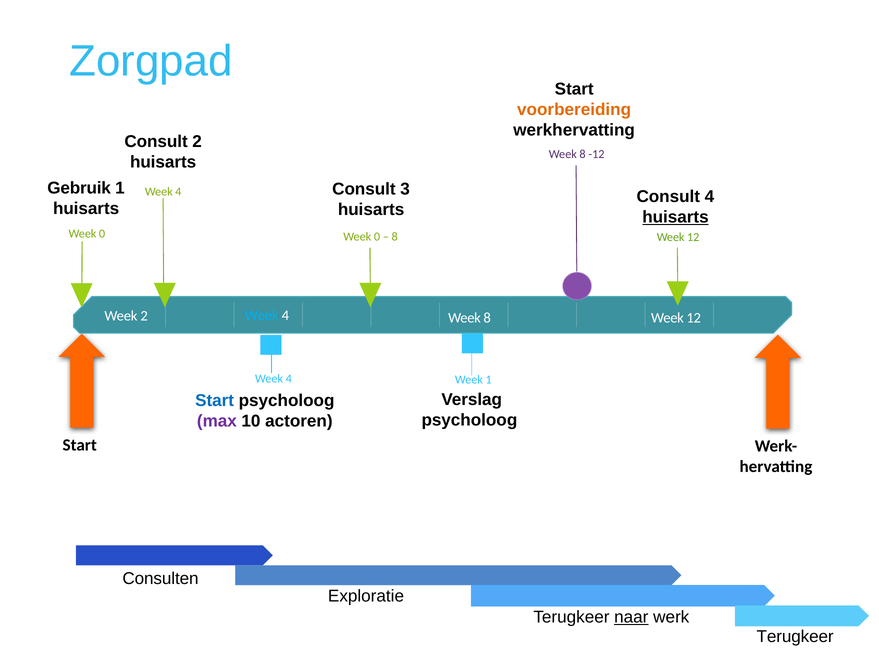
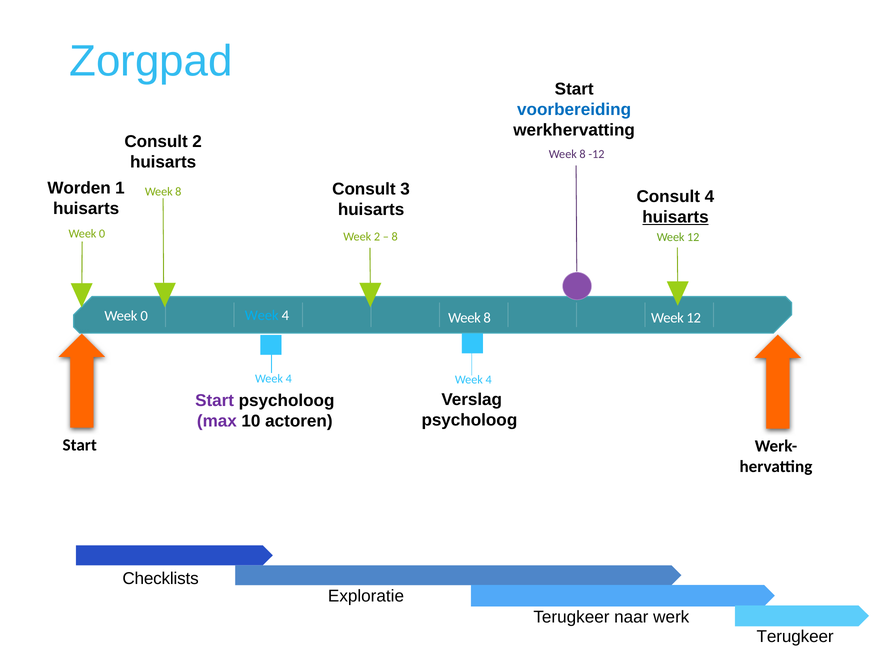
voorbereiding colour: orange -> blue
Gebruik: Gebruik -> Worden
4 at (178, 192): 4 -> 8
0 at (377, 237): 0 -> 2
2 at (144, 316): 2 -> 0
1 at (489, 380): 1 -> 4
Start at (215, 401) colour: blue -> purple
Consulten: Consulten -> Checklists
naar underline: present -> none
